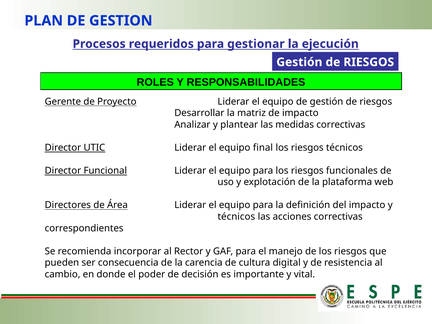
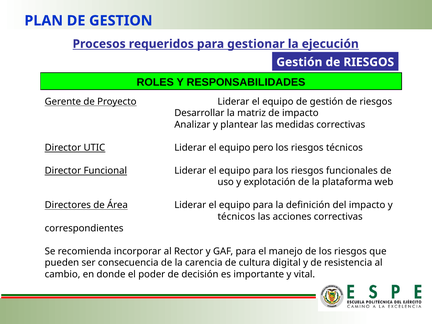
final: final -> pero
